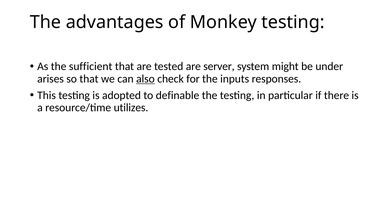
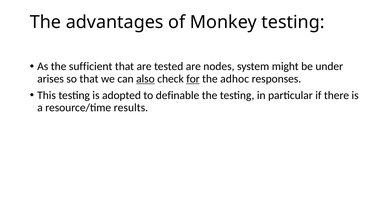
server: server -> nodes
for underline: none -> present
inputs: inputs -> adhoc
utilizes: utilizes -> results
